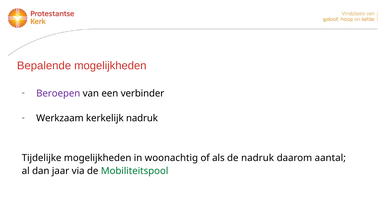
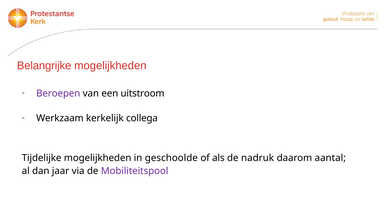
Bepalende: Bepalende -> Belangrijke
verbinder: verbinder -> uitstroom
kerkelijk nadruk: nadruk -> collega
woonachtig: woonachtig -> geschoolde
Mobiliteitspool colour: green -> purple
